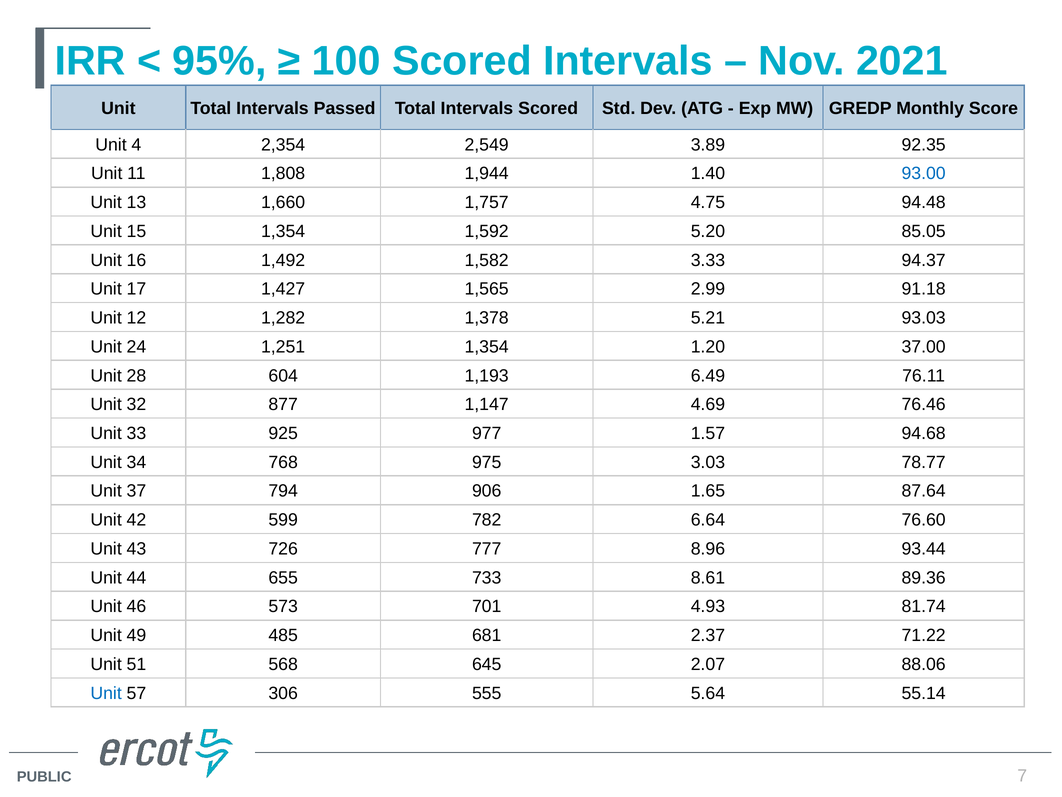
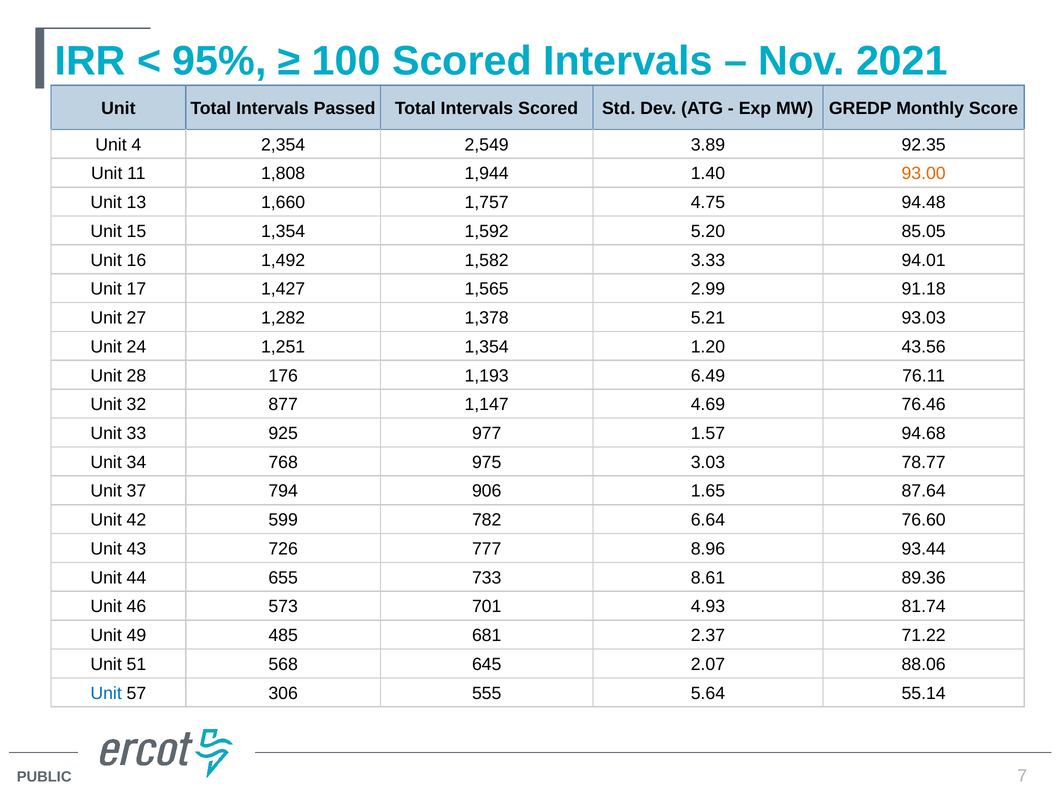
93.00 colour: blue -> orange
94.37: 94.37 -> 94.01
12: 12 -> 27
37.00: 37.00 -> 43.56
604: 604 -> 176
